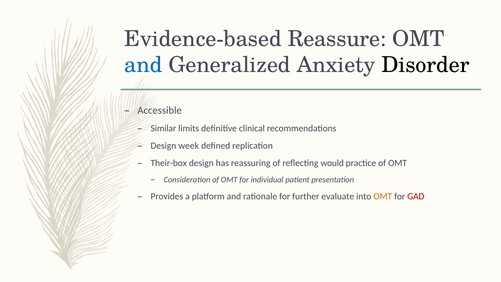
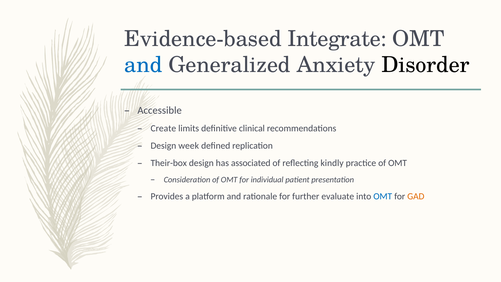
Reassure: Reassure -> Integrate
Similar: Similar -> Create
reassuring: reassuring -> associated
would: would -> kindly
OMT at (383, 196) colour: orange -> blue
GAD colour: red -> orange
